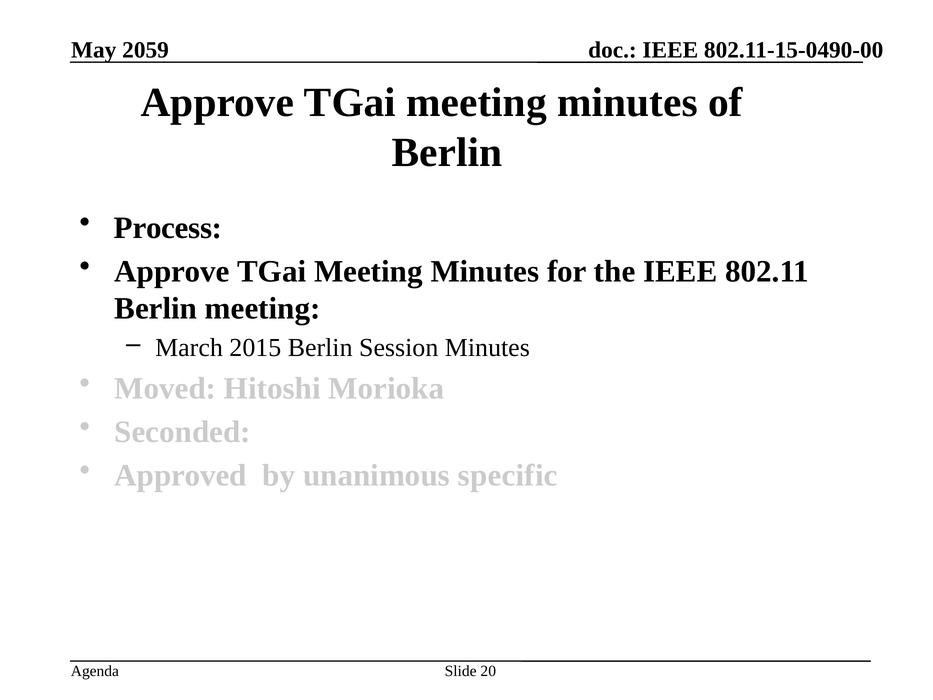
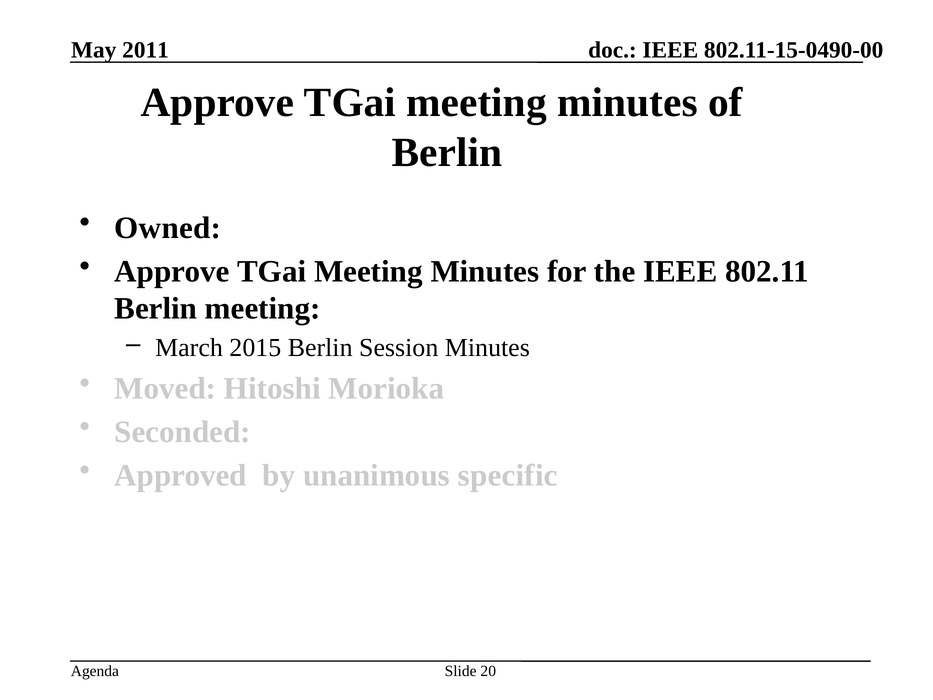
2059: 2059 -> 2011
Process: Process -> Owned
